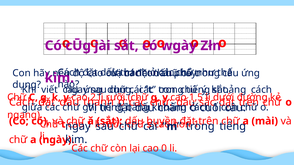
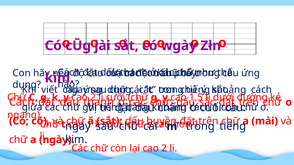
lại cao 0: 0 -> 2
